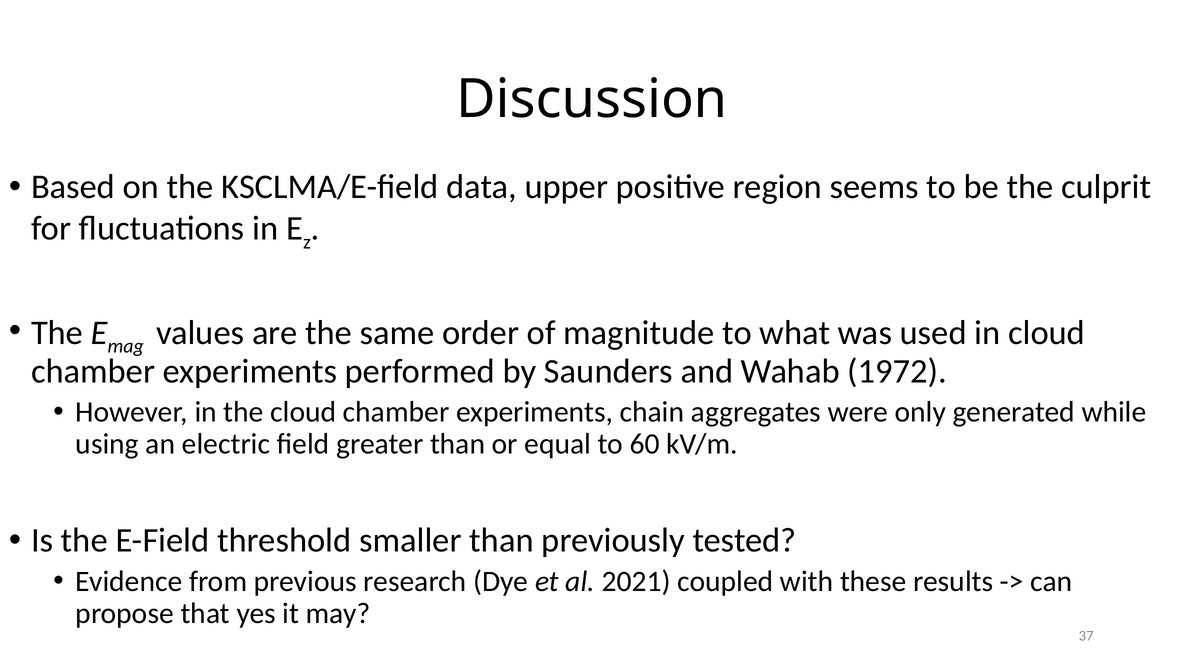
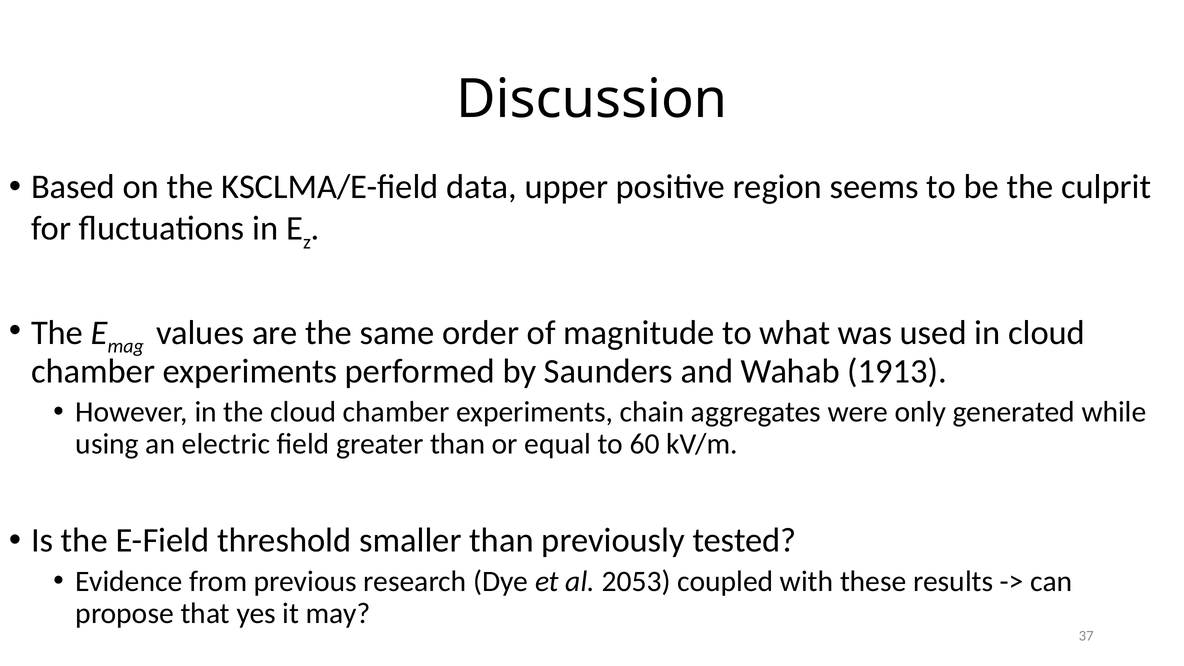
1972: 1972 -> 1913
2021: 2021 -> 2053
